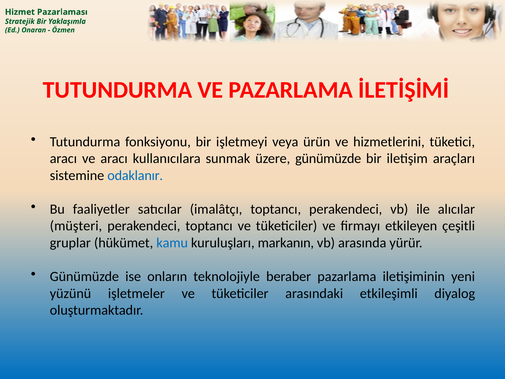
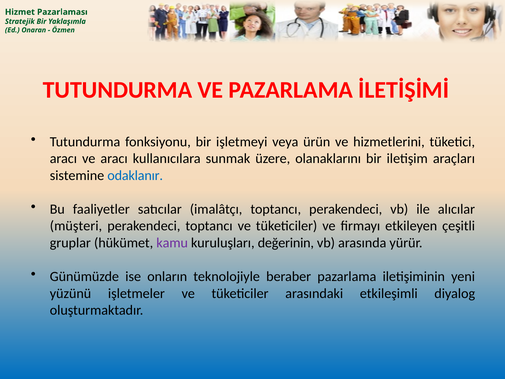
üzere günümüzde: günümüzde -> olanaklarını
kamu colour: blue -> purple
markanın: markanın -> değerinin
